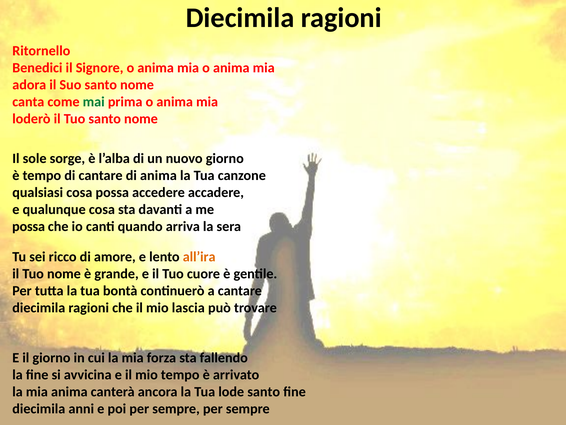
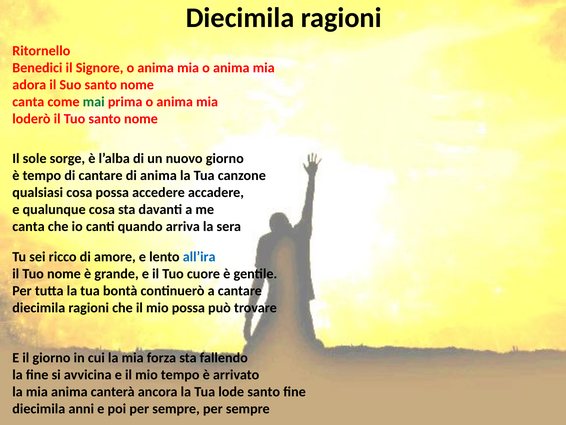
possa at (29, 226): possa -> canta
all’ira colour: orange -> blue
mio lascia: lascia -> possa
